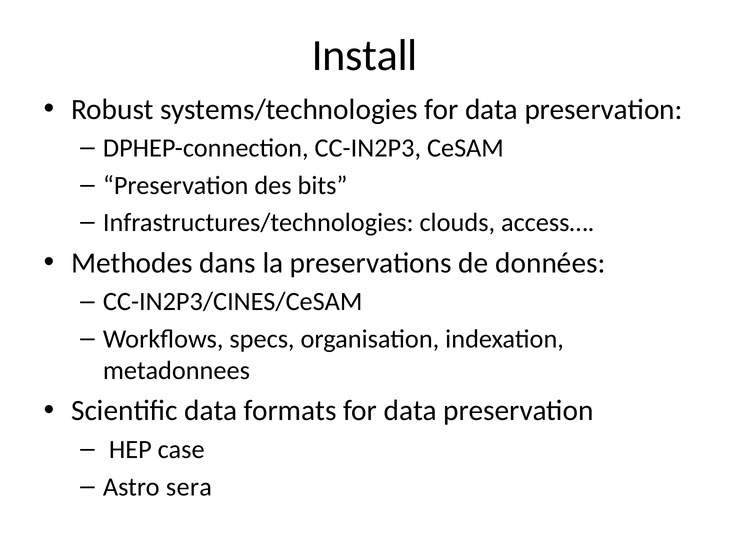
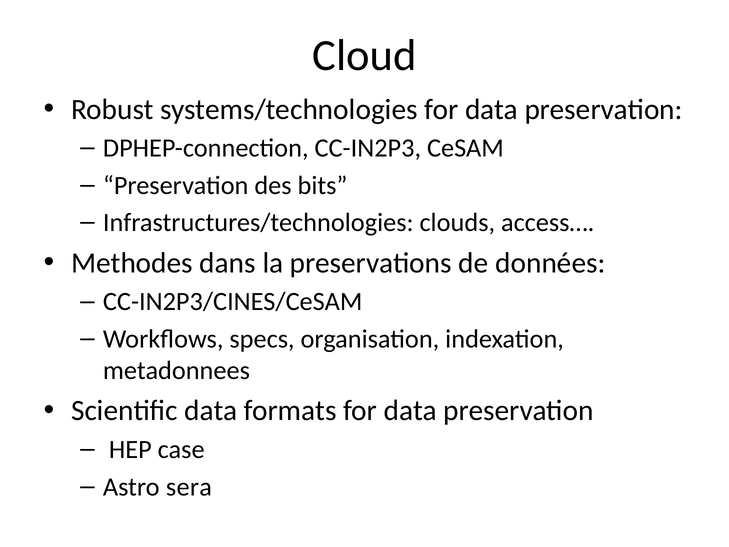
Install: Install -> Cloud
